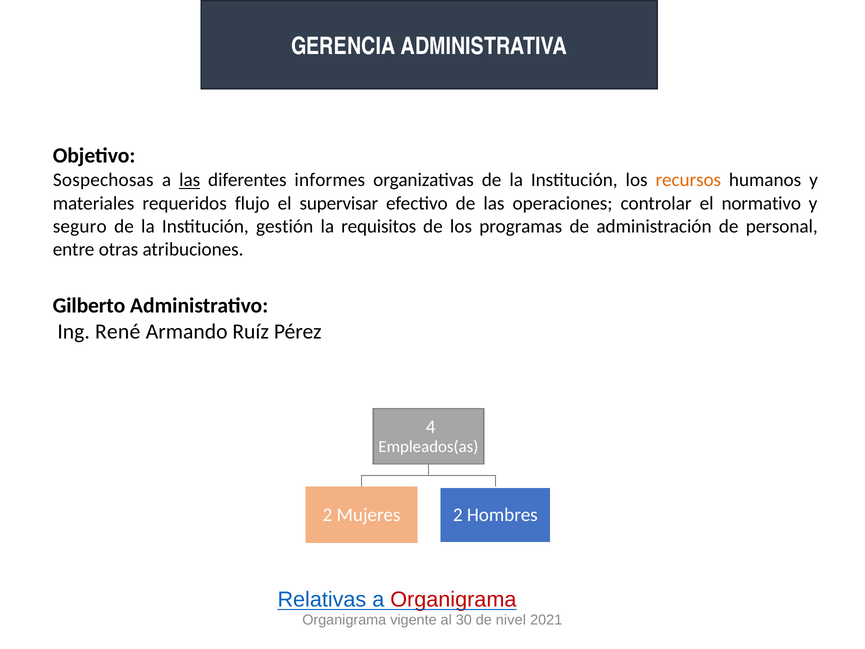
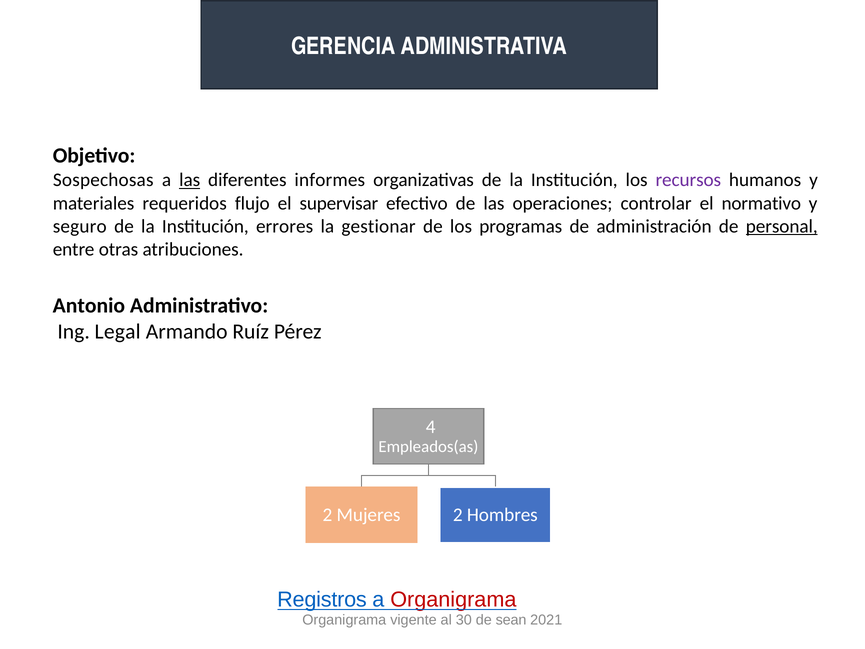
recursos colour: orange -> purple
gestión: gestión -> errores
requisitos: requisitos -> gestionar
personal underline: none -> present
Gilberto: Gilberto -> Antonio
René: René -> Legal
Relativas: Relativas -> Registros
nivel: nivel -> sean
